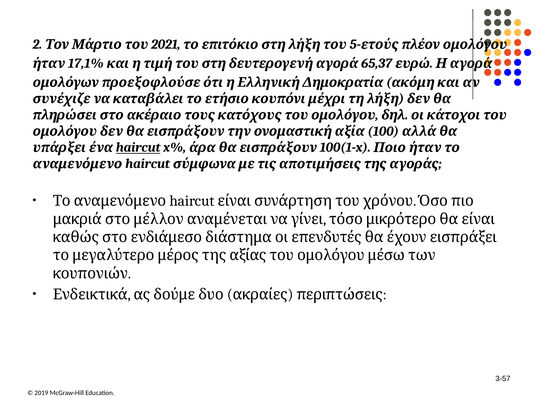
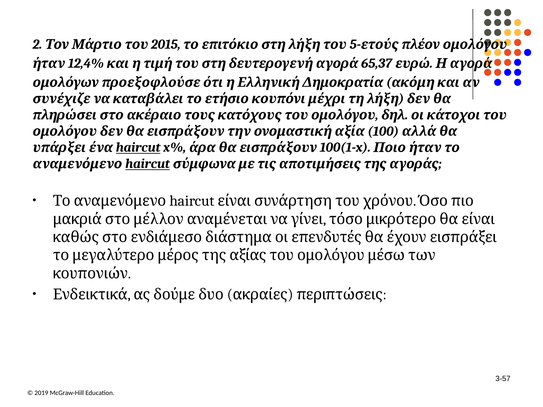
2021: 2021 -> 2015
17,1%: 17,1% -> 12,4%
haircut at (148, 164) underline: none -> present
